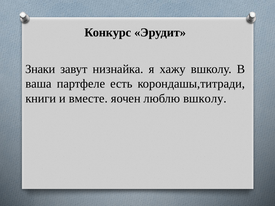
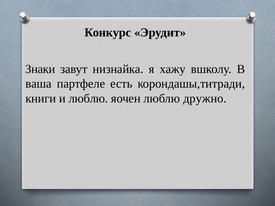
и вместе: вместе -> люблю
люблю вшколу: вшколу -> дружно
